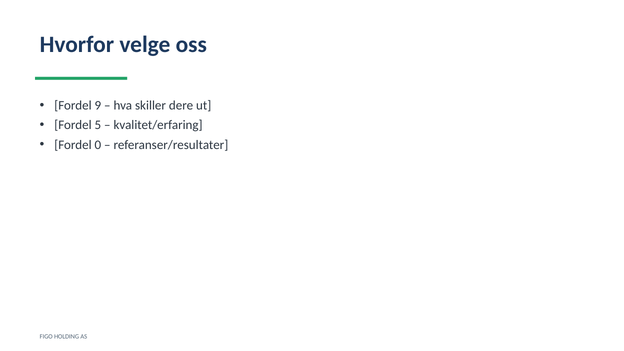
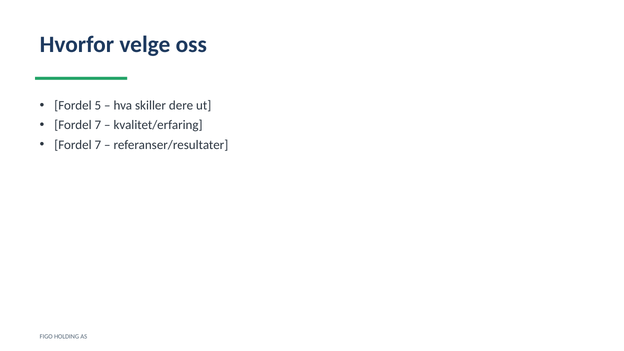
9: 9 -> 5
5 at (98, 125): 5 -> 7
0 at (98, 145): 0 -> 7
